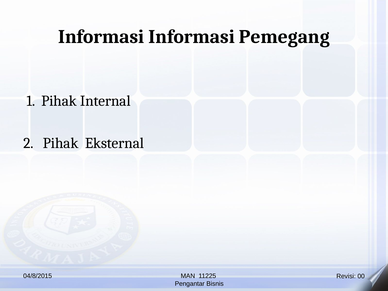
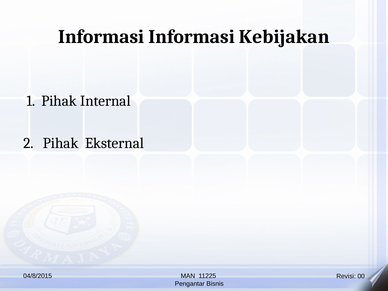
Pemegang: Pemegang -> Kebijakan
